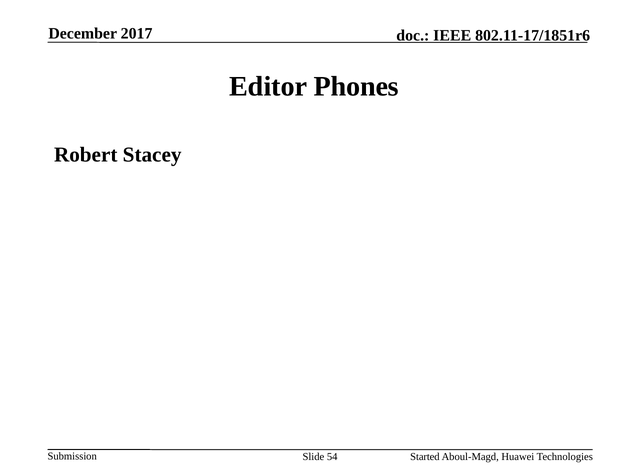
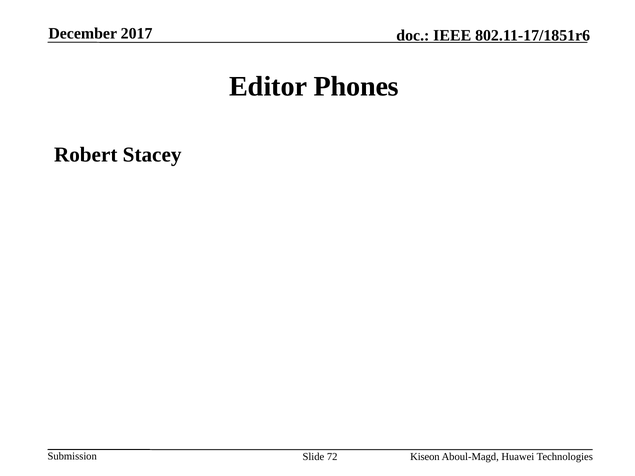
54: 54 -> 72
Started: Started -> Kiseon
